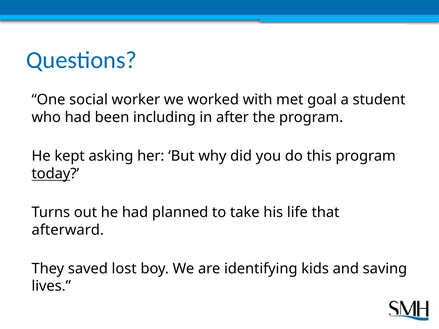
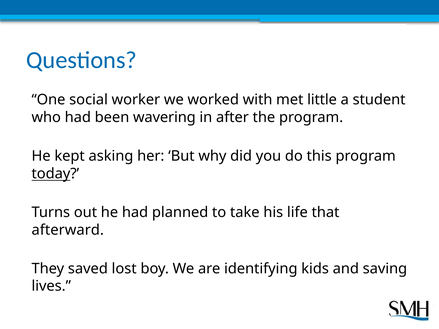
goal: goal -> little
including: including -> wavering
